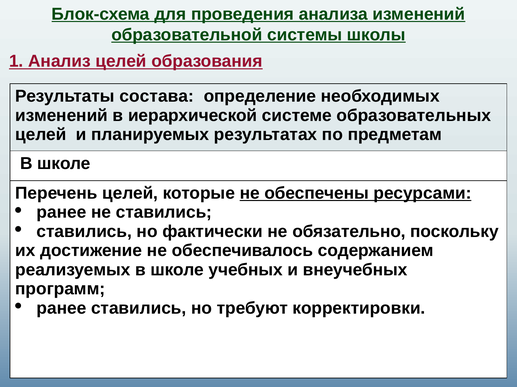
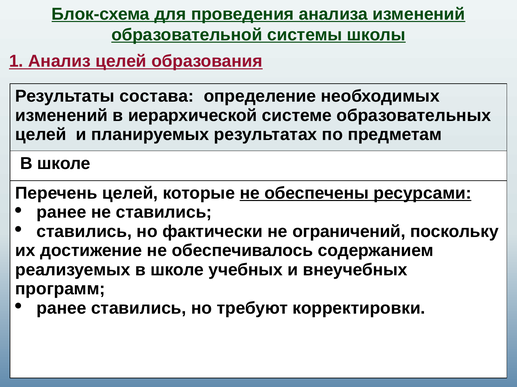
обязательно: обязательно -> ограничений
